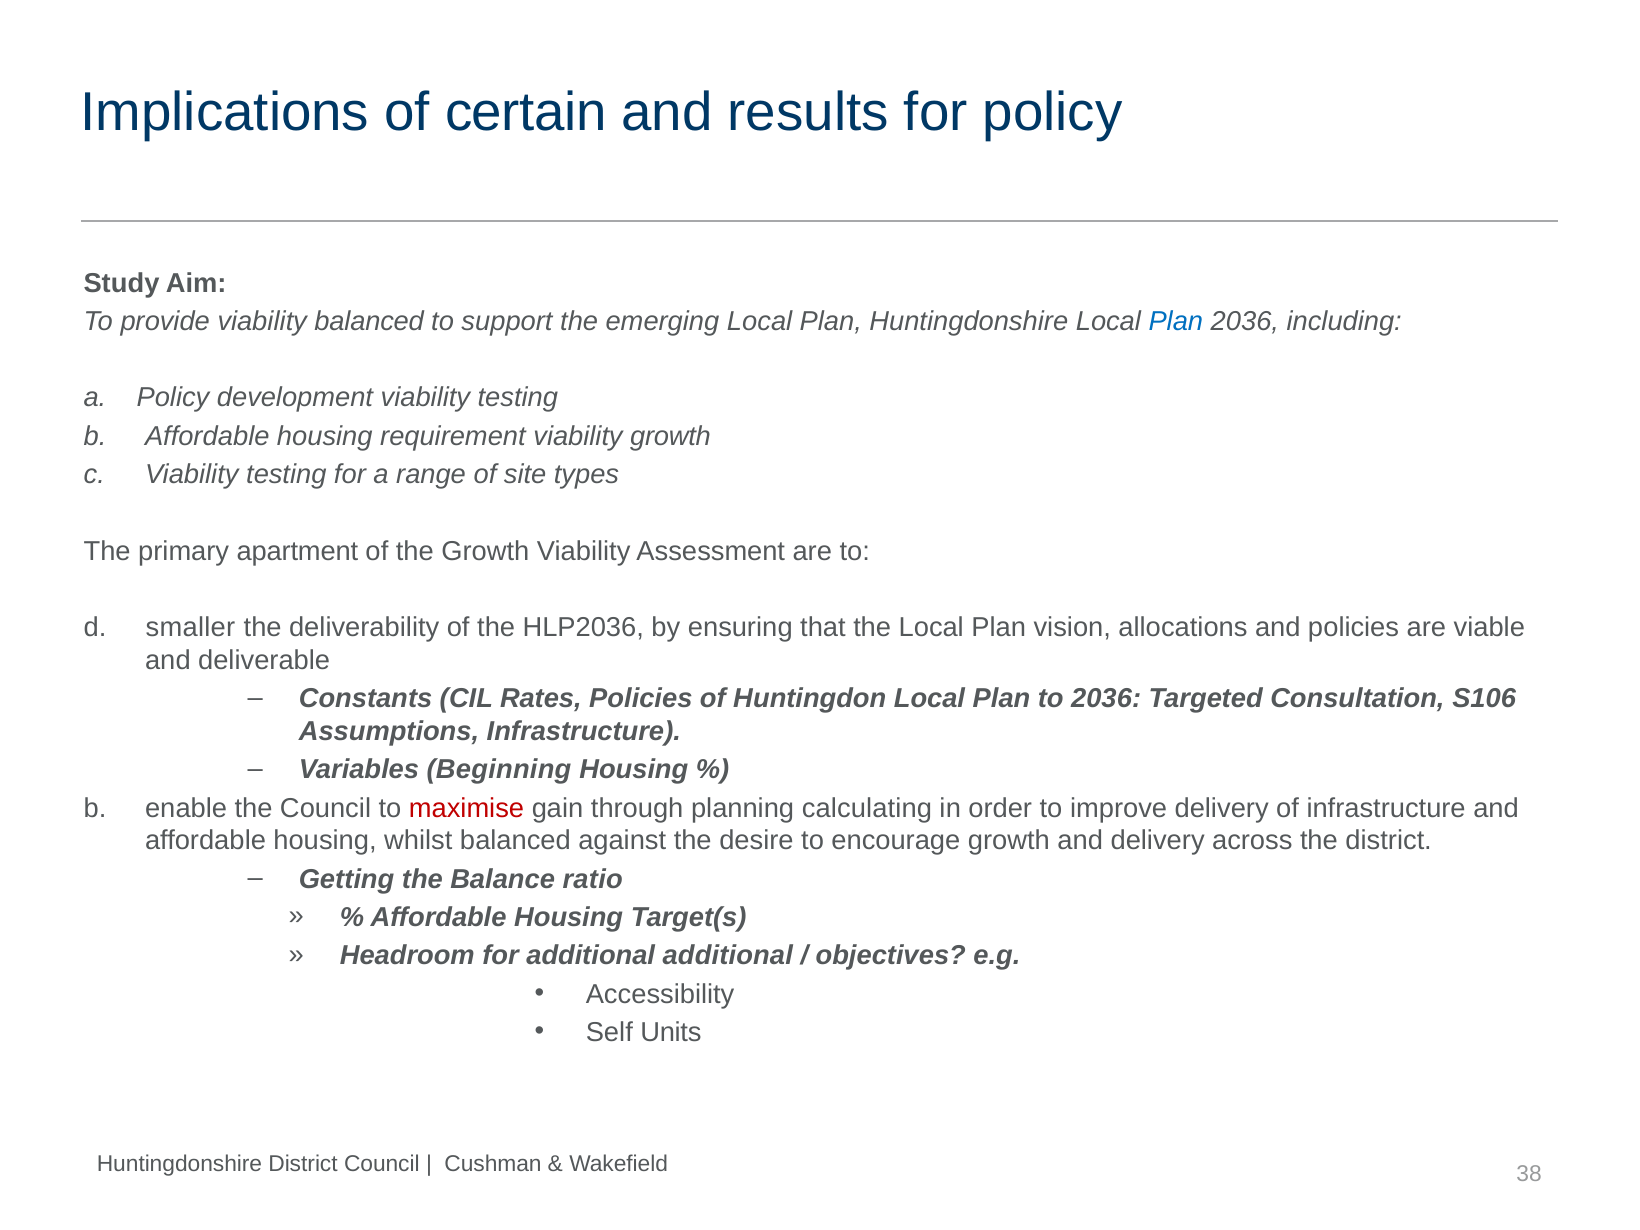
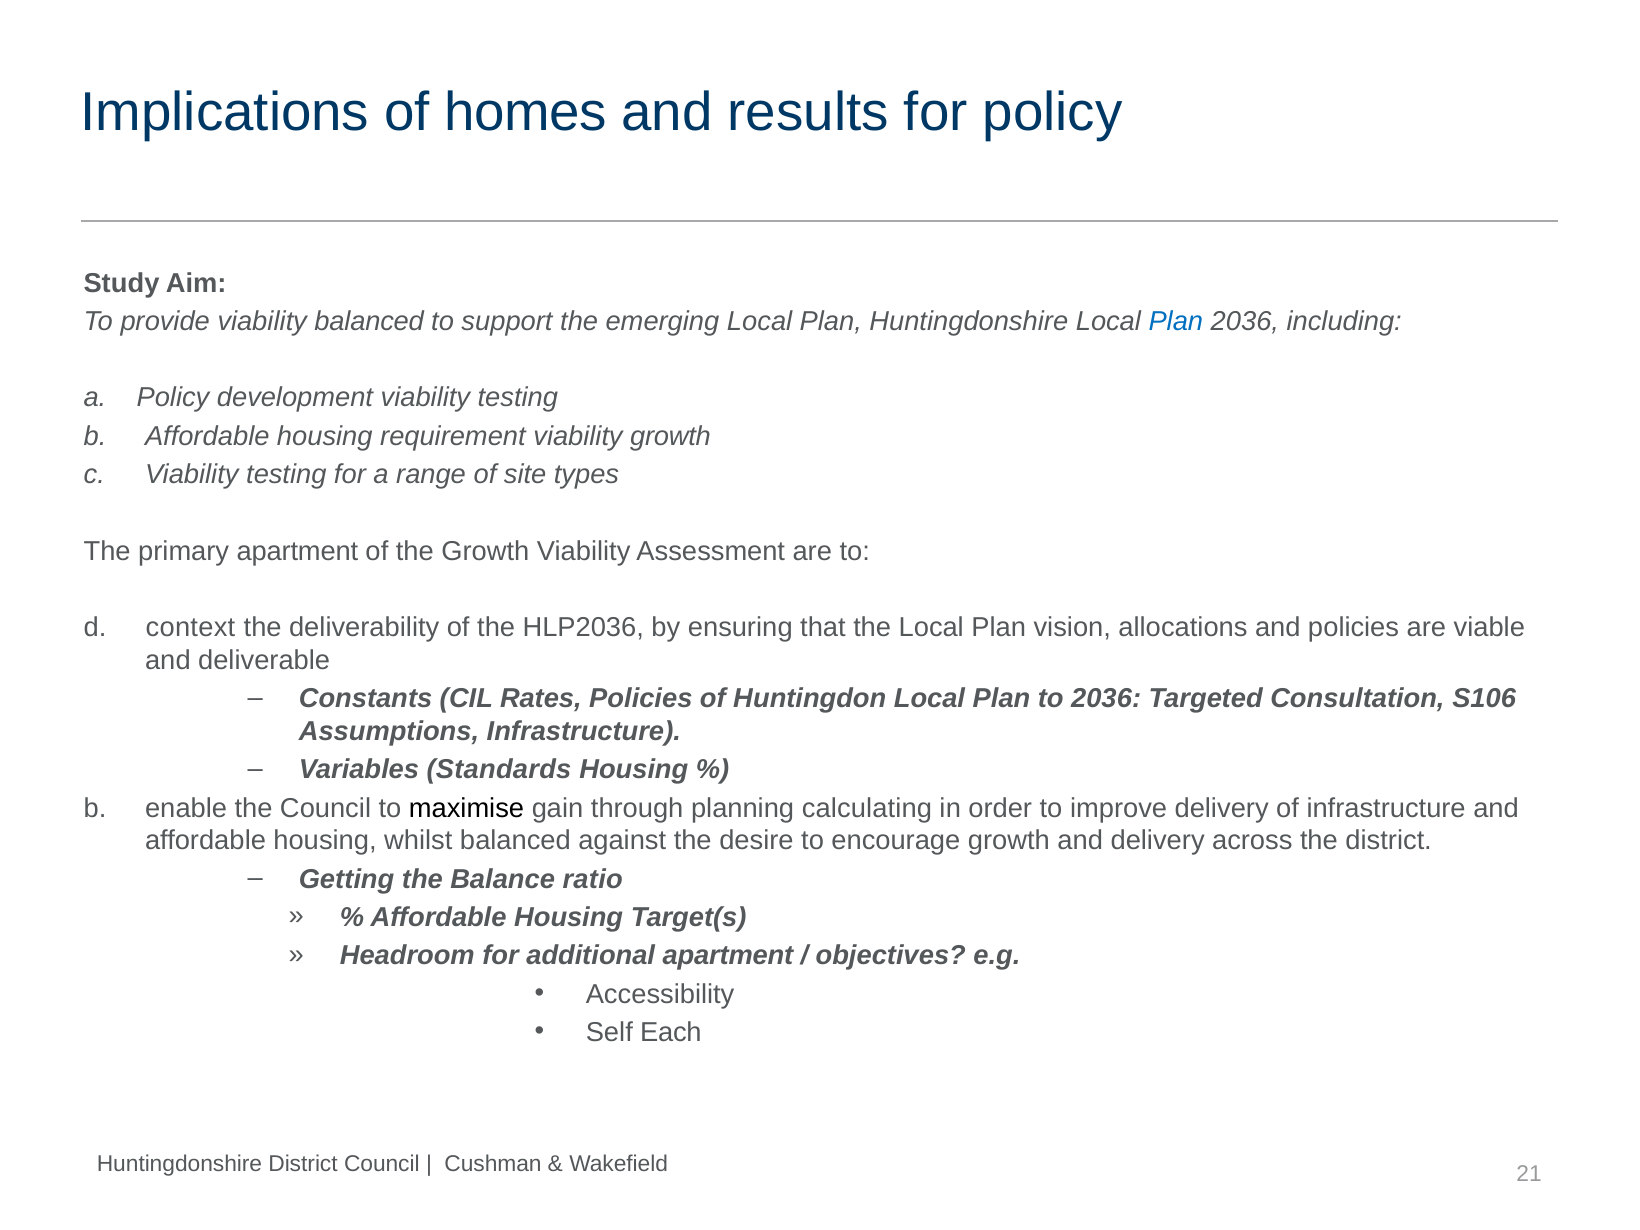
certain: certain -> homes
smaller: smaller -> context
Beginning: Beginning -> Standards
maximise colour: red -> black
additional additional: additional -> apartment
Units: Units -> Each
38: 38 -> 21
